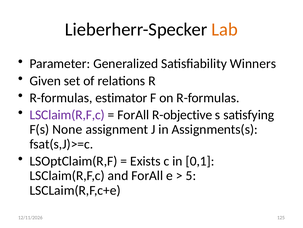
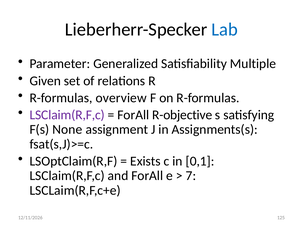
Lab colour: orange -> blue
Winners: Winners -> Multiple
estimator: estimator -> overview
5: 5 -> 7
